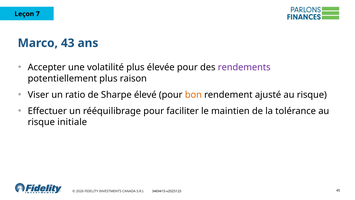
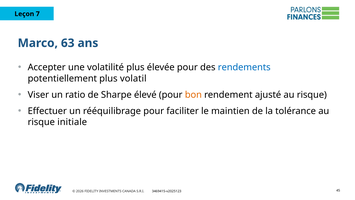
43: 43 -> 63
rendements colour: purple -> blue
raison: raison -> volatil
